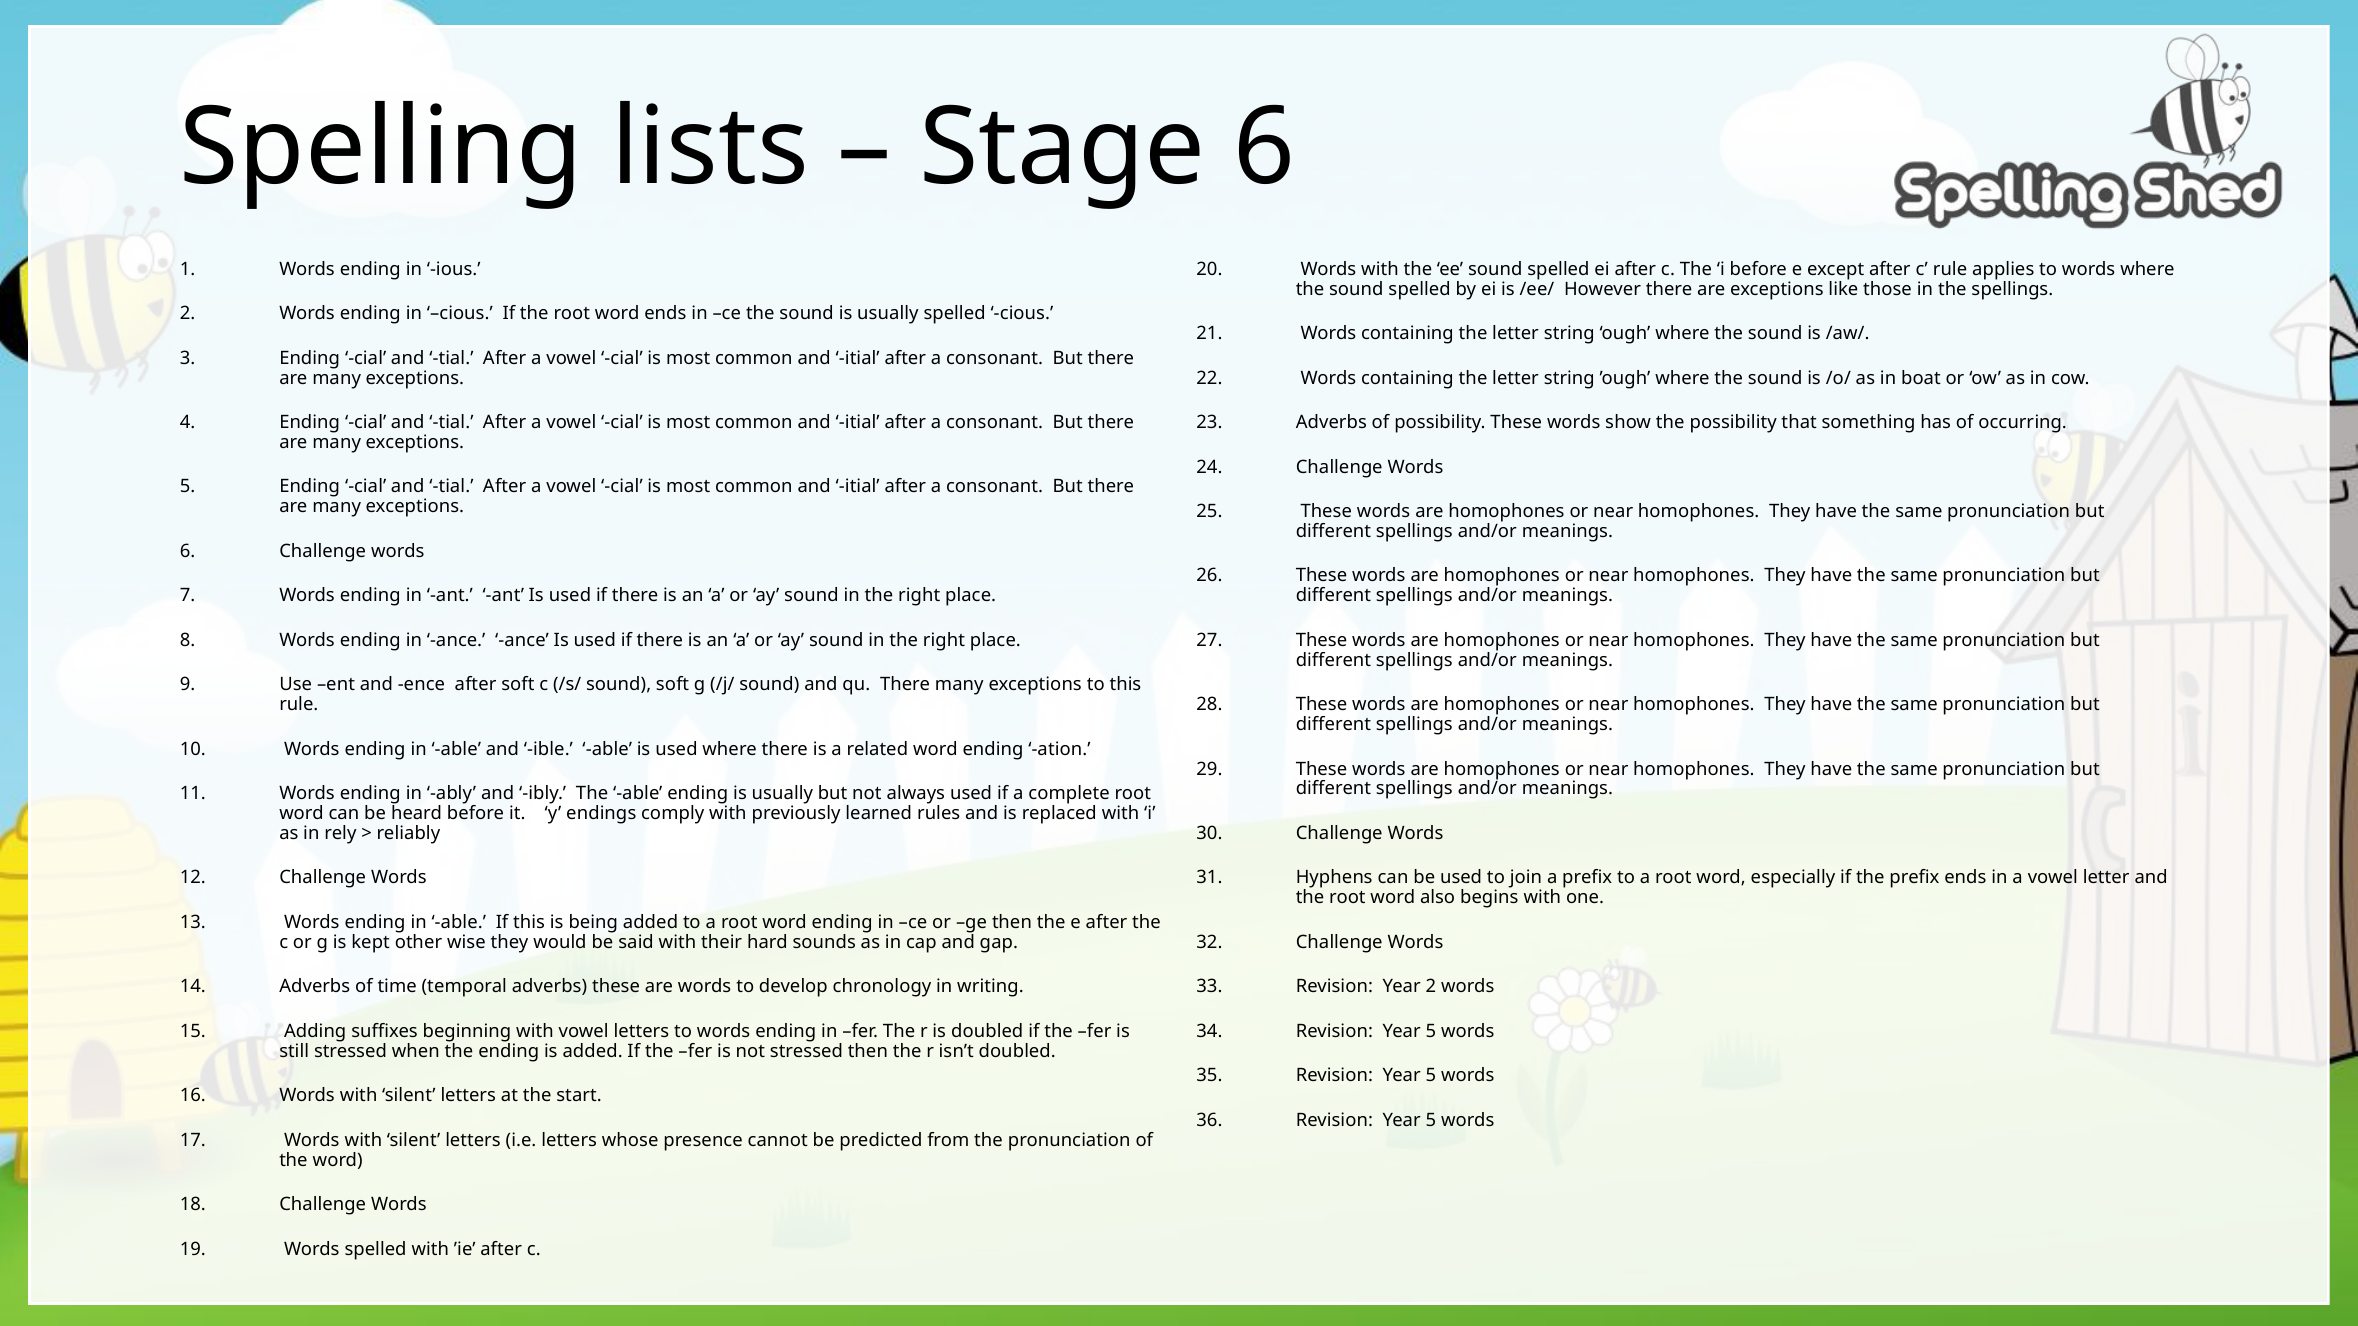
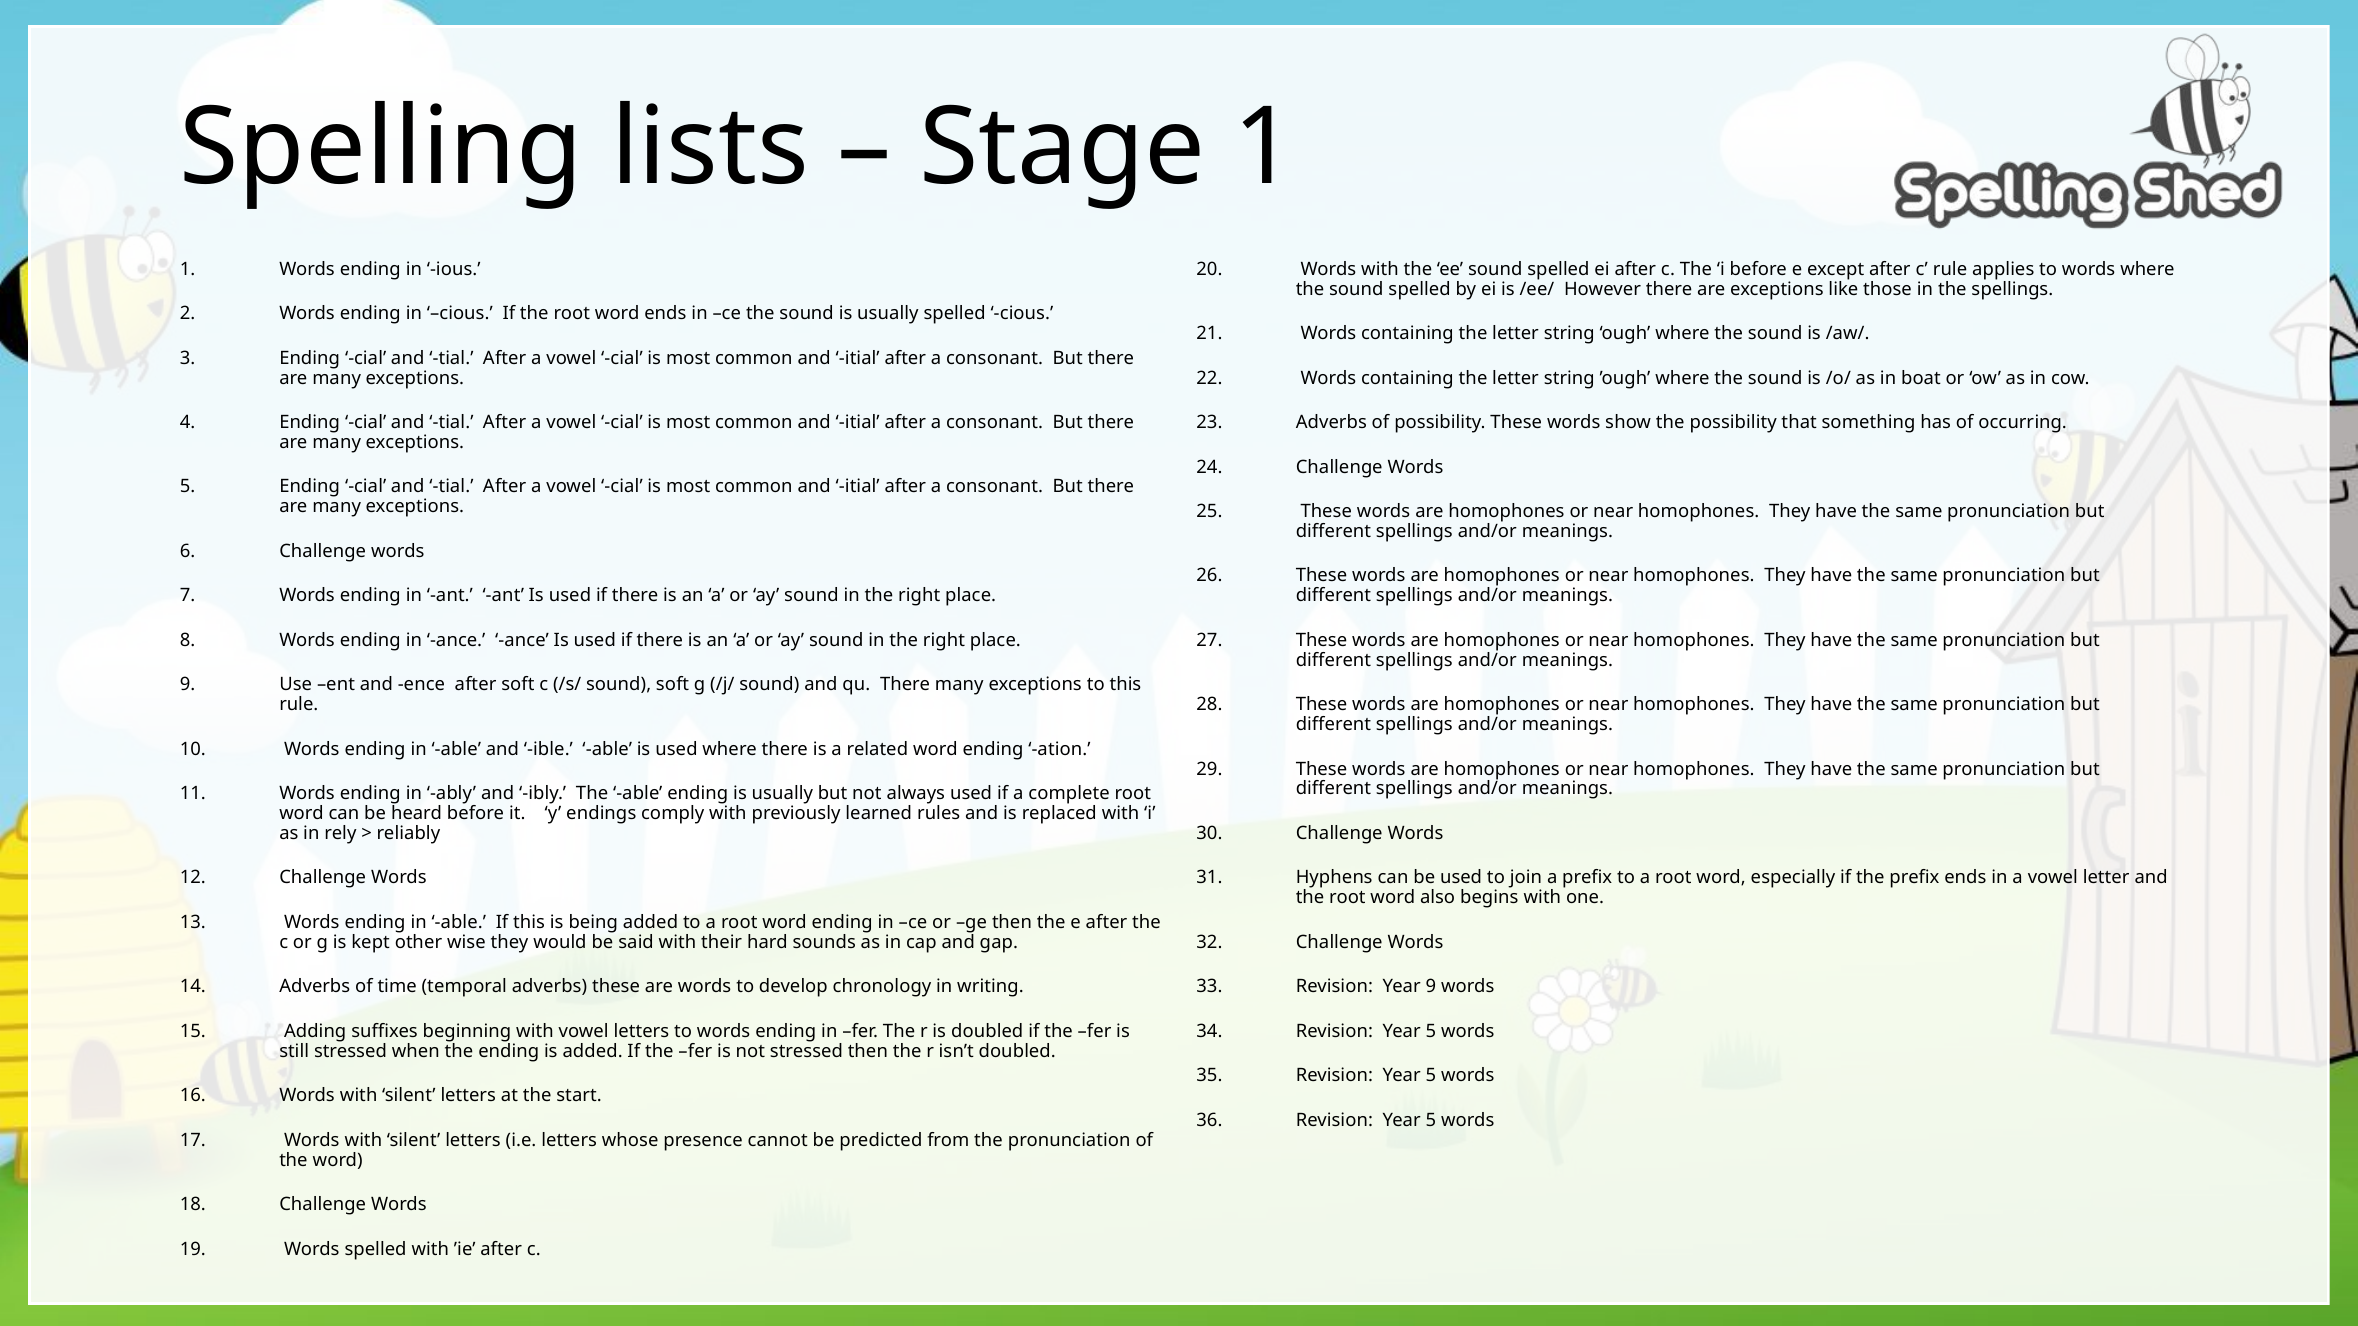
Stage 6: 6 -> 1
Year 2: 2 -> 9
